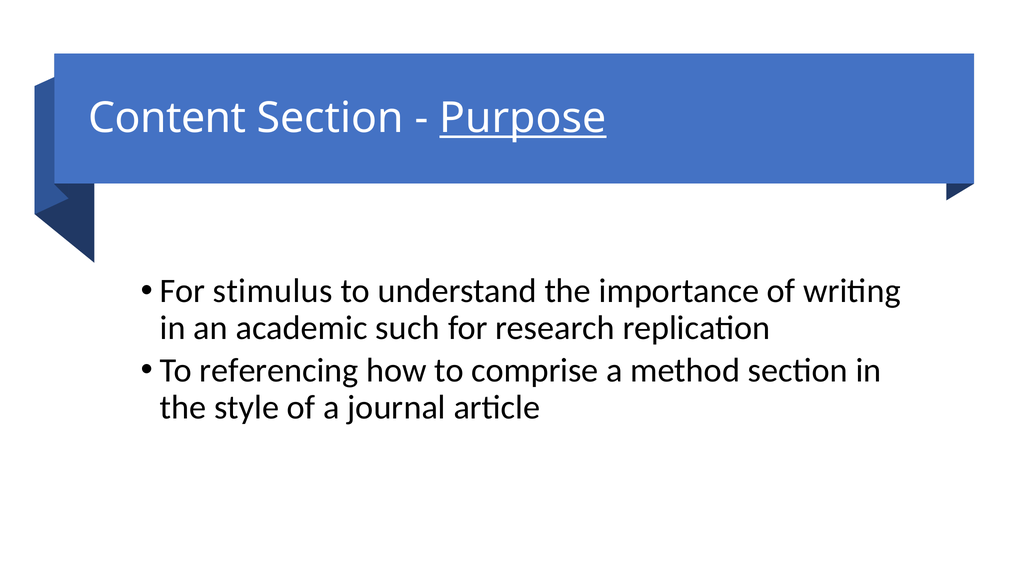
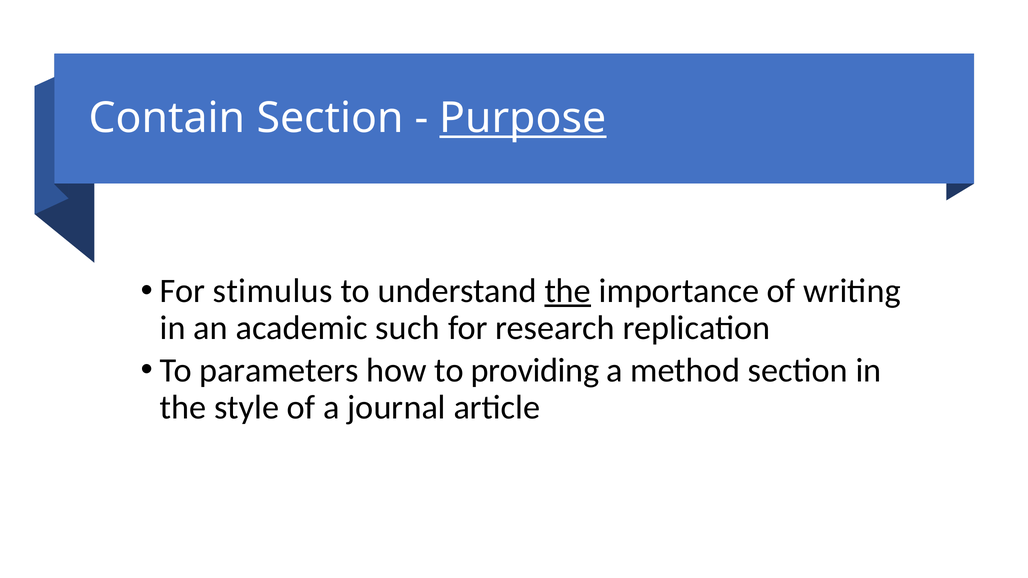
Content: Content -> Contain
the at (568, 291) underline: none -> present
referencing: referencing -> parameters
comprise: comprise -> providing
